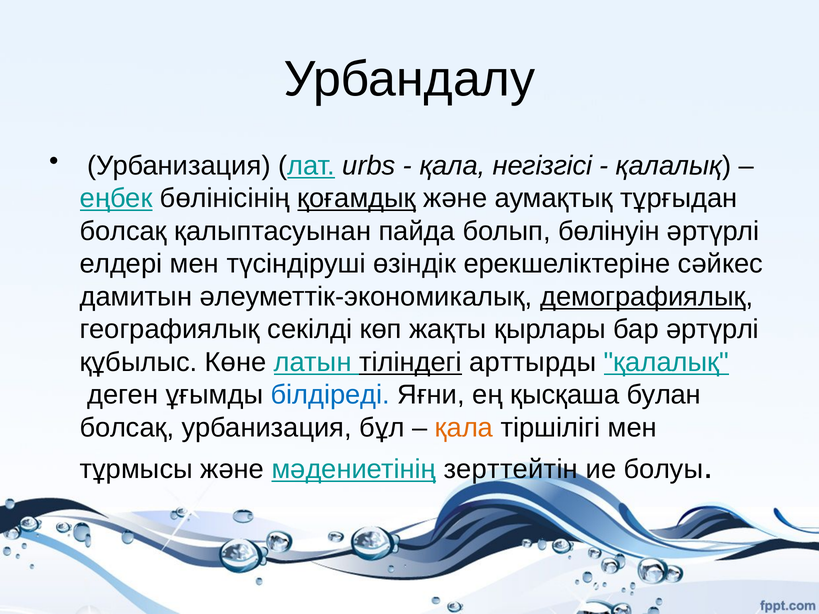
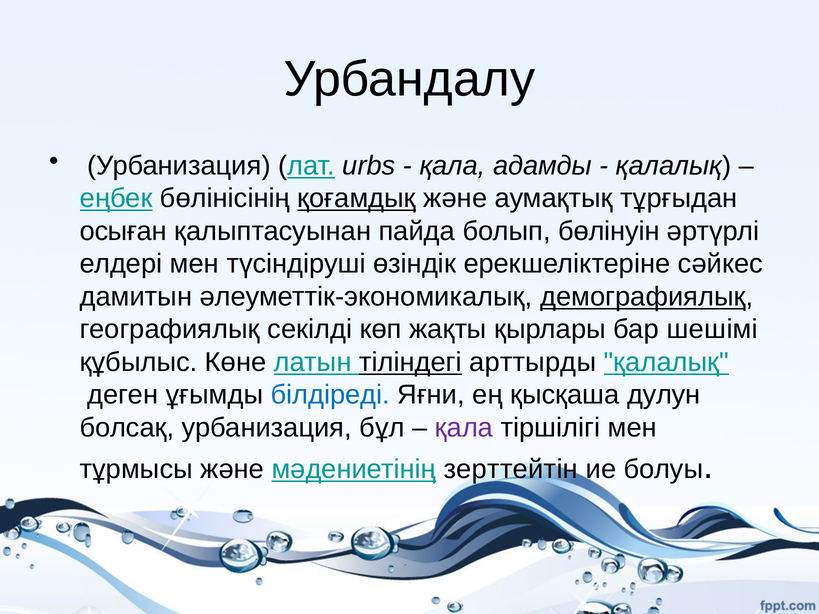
негізгісі: негізгісі -> адамды
болсақ at (123, 231): болсақ -> осыған
бар әртүрлі: әртүрлі -> шешімі
булан: булан -> дулун
қала at (464, 428) colour: orange -> purple
